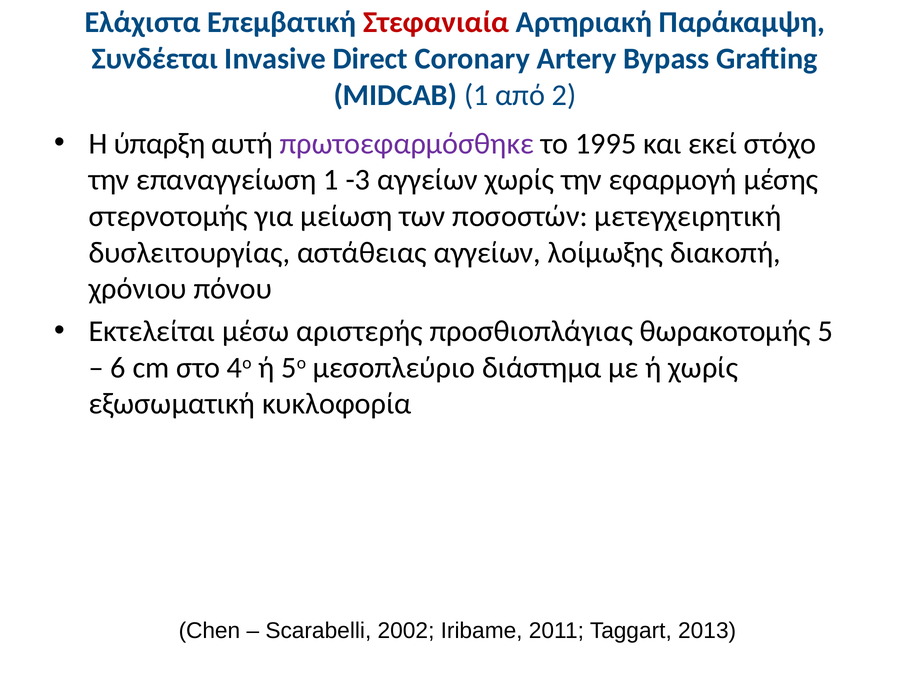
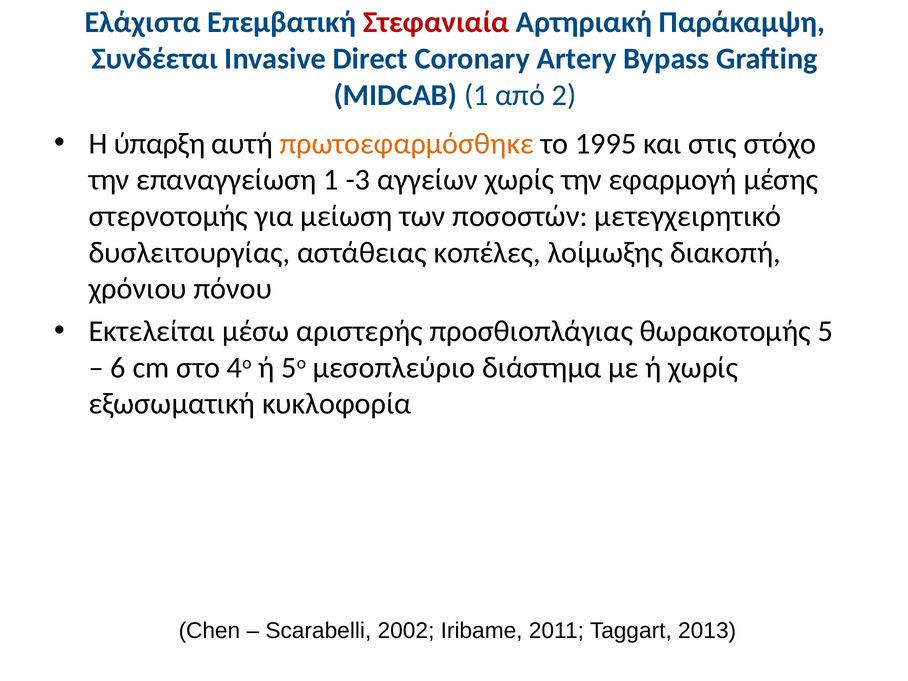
πρωτοεφαρμόσθηκε colour: purple -> orange
εκεί: εκεί -> στις
μετεγχειρητική: μετεγχειρητική -> μετεγχειρητικό
αστάθειας αγγείων: αγγείων -> κοπέλες
